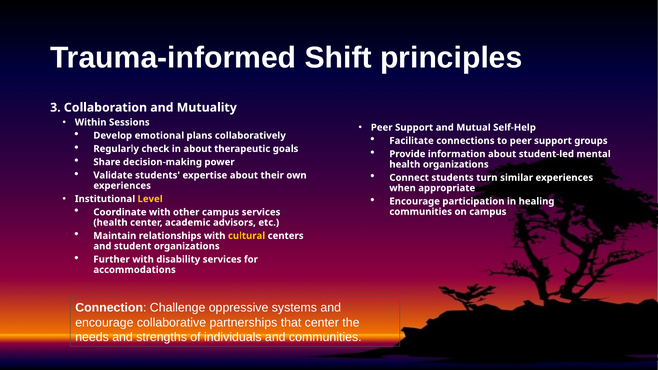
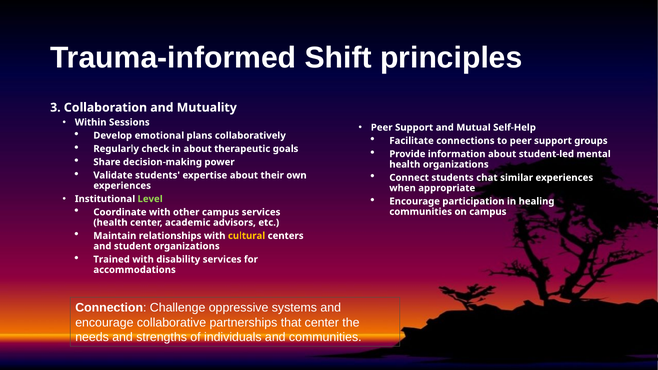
turn: turn -> chat
Level colour: yellow -> light green
Further: Further -> Trained
